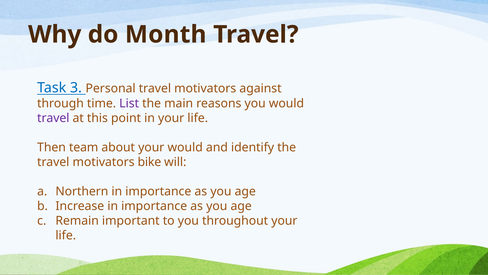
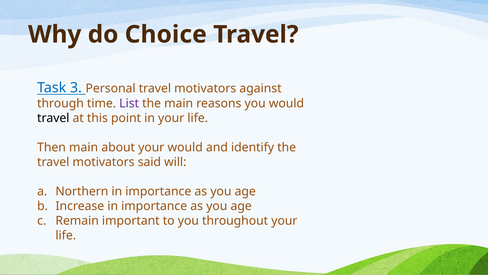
Month: Month -> Choice
travel at (53, 118) colour: purple -> black
Then team: team -> main
bike: bike -> said
